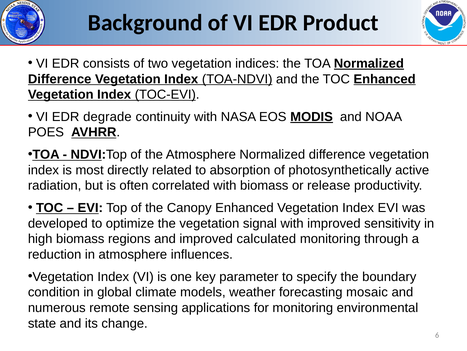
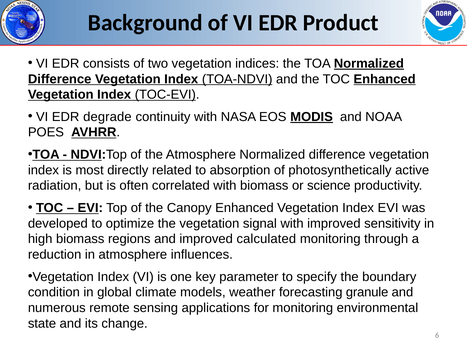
release: release -> science
mosaic: mosaic -> granule
